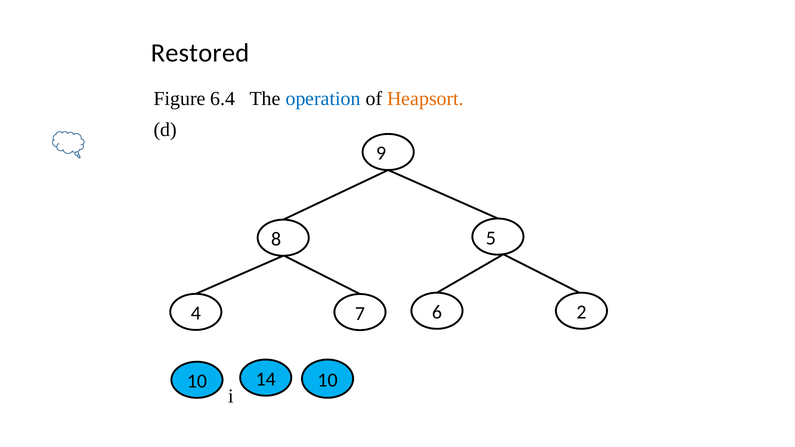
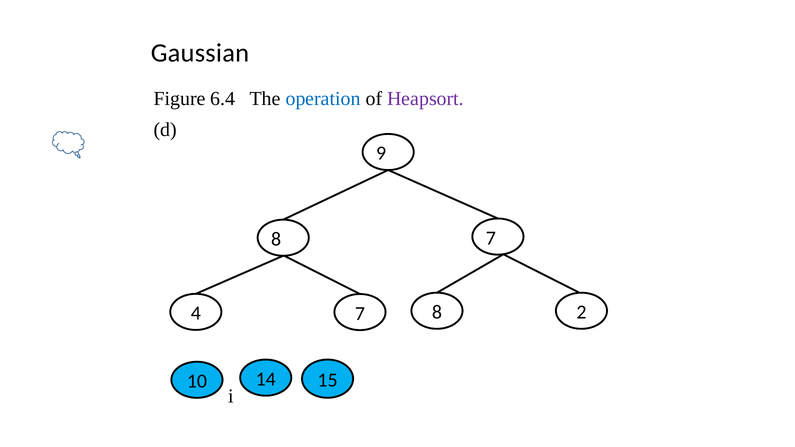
Restored: Restored -> Gaussian
Heapsort colour: orange -> purple
8 5: 5 -> 7
7 6: 6 -> 8
14 10: 10 -> 15
